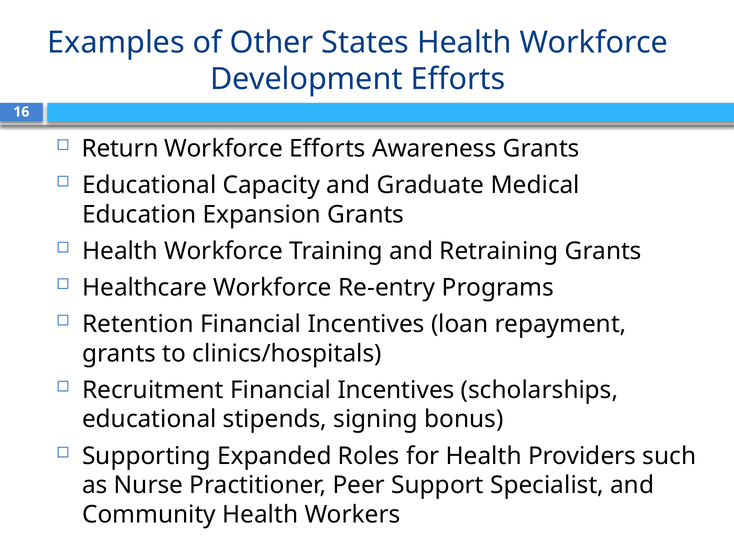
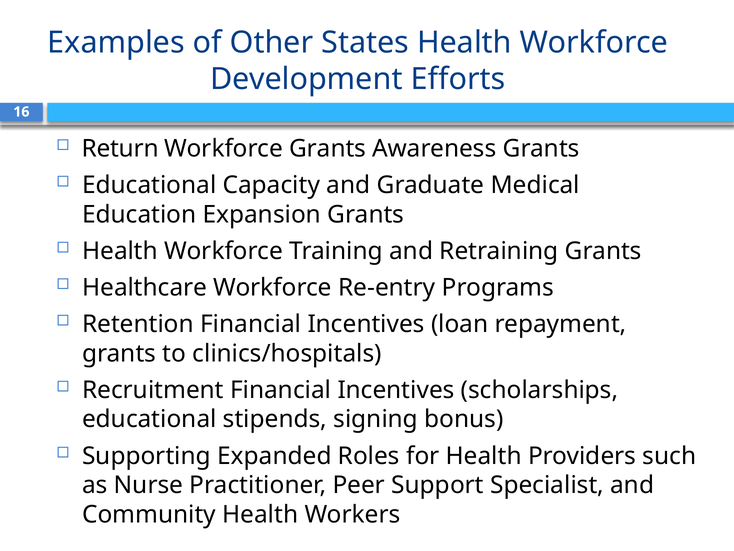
Workforce Efforts: Efforts -> Grants
